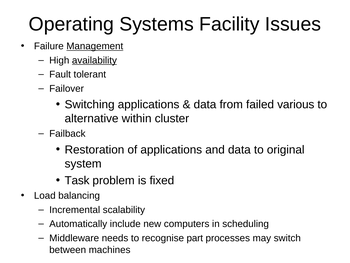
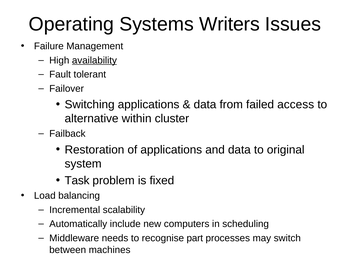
Facility: Facility -> Writers
Management underline: present -> none
various: various -> access
